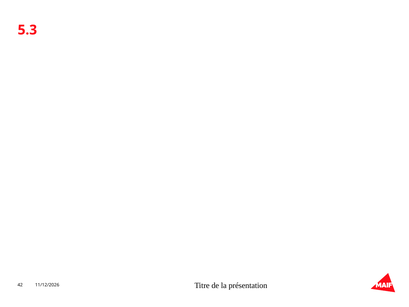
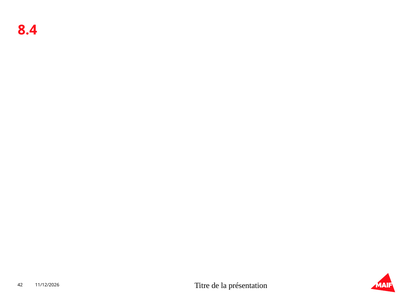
5.3: 5.3 -> 8.4
